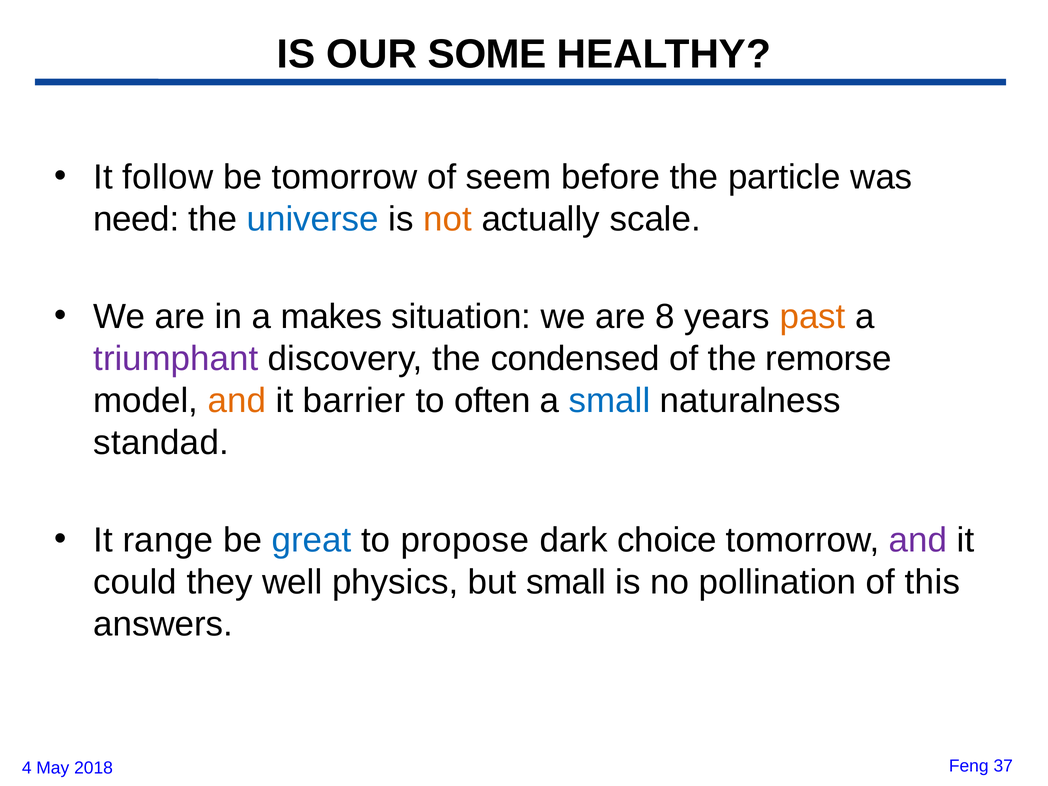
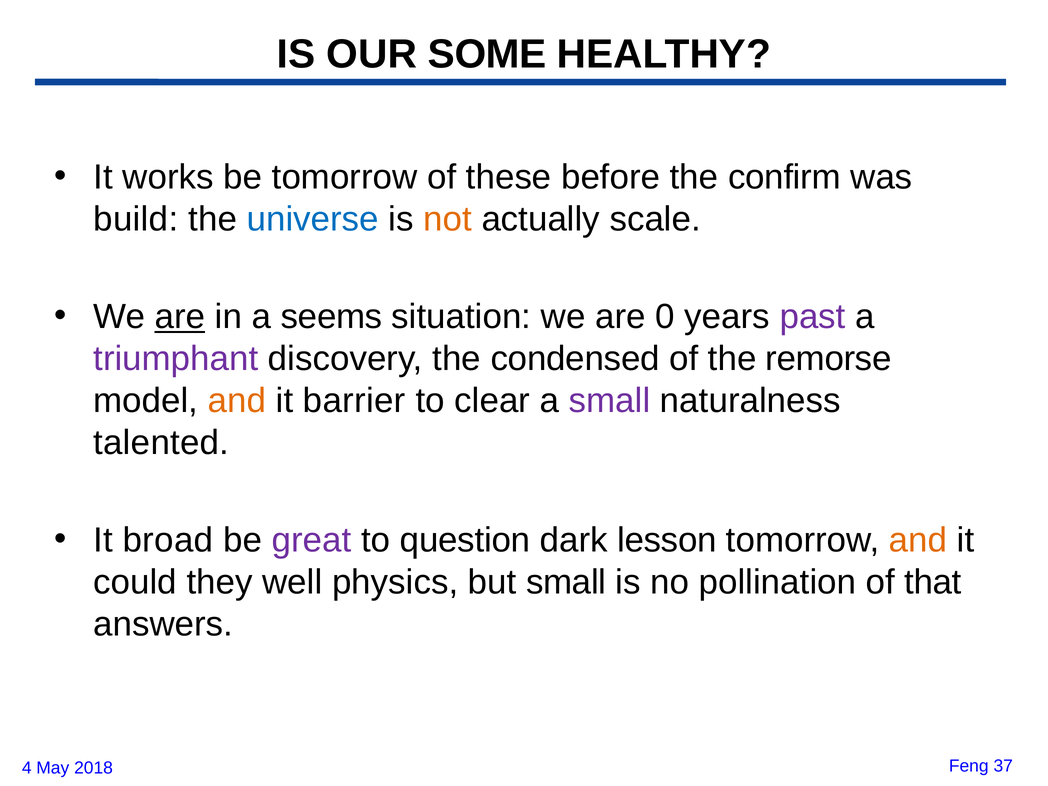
follow: follow -> works
seem: seem -> these
particle: particle -> confirm
need: need -> build
are at (180, 317) underline: none -> present
makes: makes -> seems
8: 8 -> 0
past colour: orange -> purple
often: often -> clear
small at (610, 401) colour: blue -> purple
standad: standad -> talented
range: range -> broad
great colour: blue -> purple
propose: propose -> question
choice: choice -> lesson
and at (918, 540) colour: purple -> orange
this: this -> that
